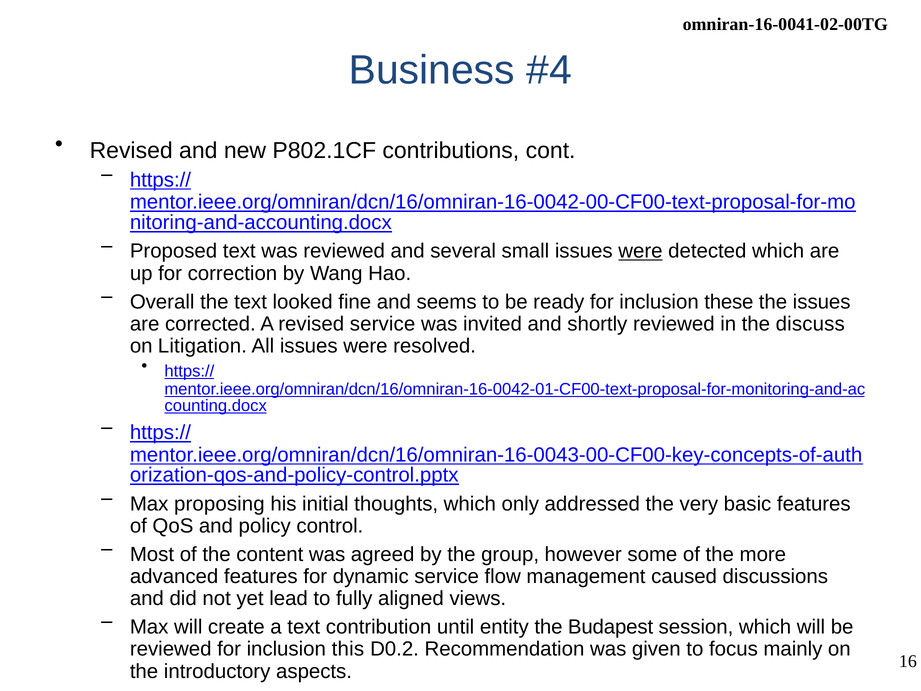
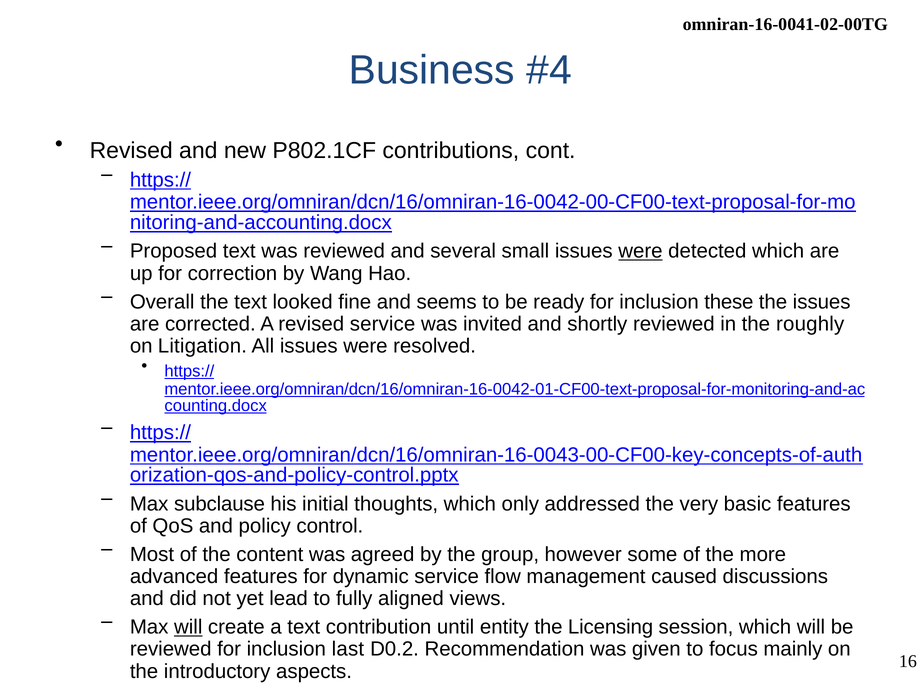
discuss: discuss -> roughly
proposing: proposing -> subclause
will at (188, 627) underline: none -> present
Budapest: Budapest -> Licensing
this: this -> last
